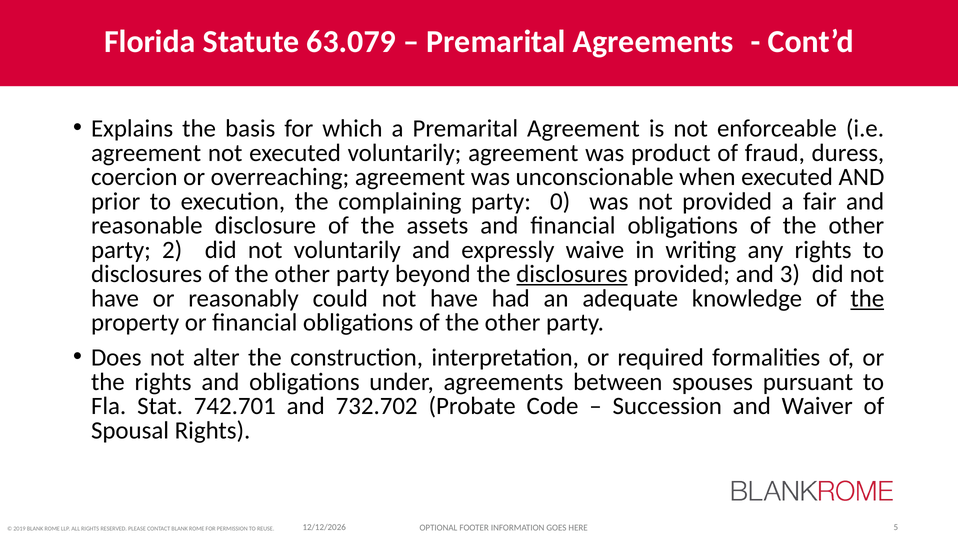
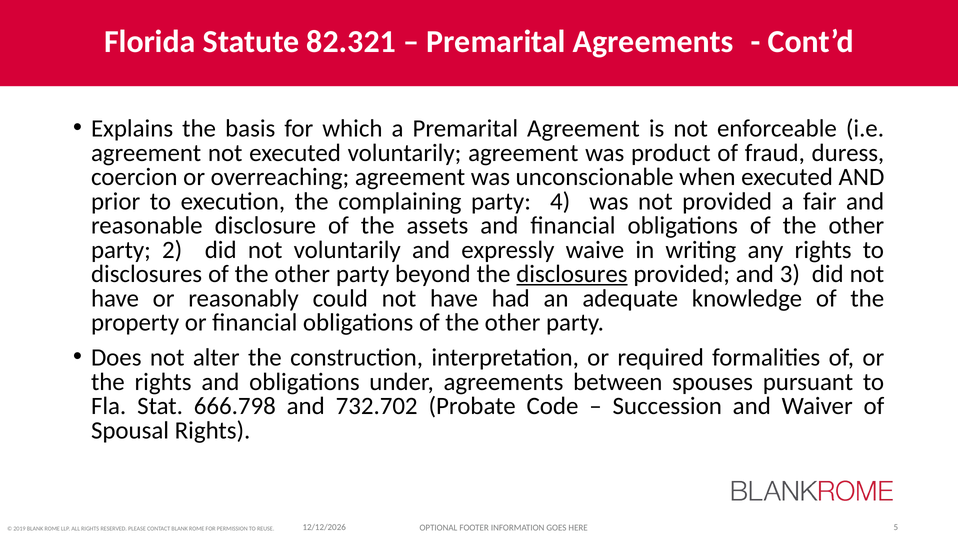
63.079: 63.079 -> 82.321
0: 0 -> 4
the at (867, 298) underline: present -> none
742.701: 742.701 -> 666.798
